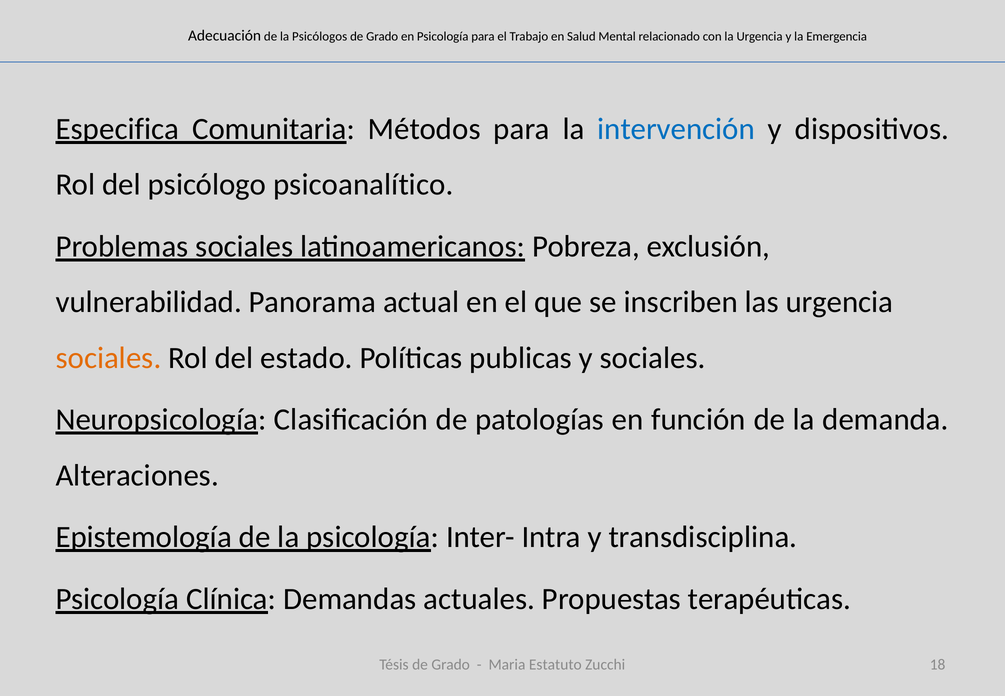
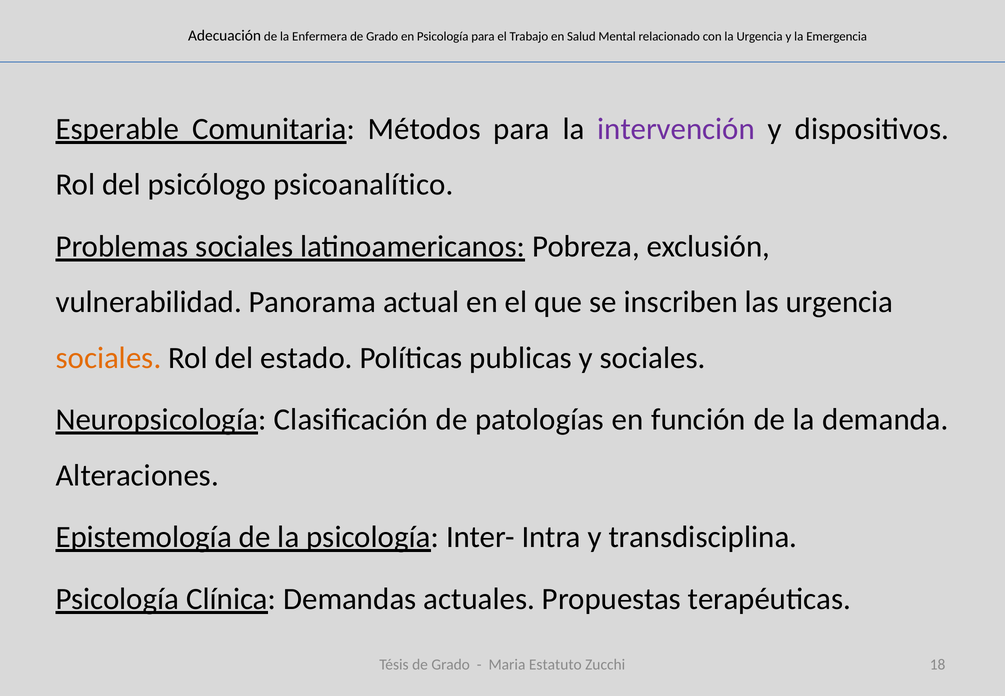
Psicólogos: Psicólogos -> Enfermera
Especifica: Especifica -> Esperable
intervención colour: blue -> purple
